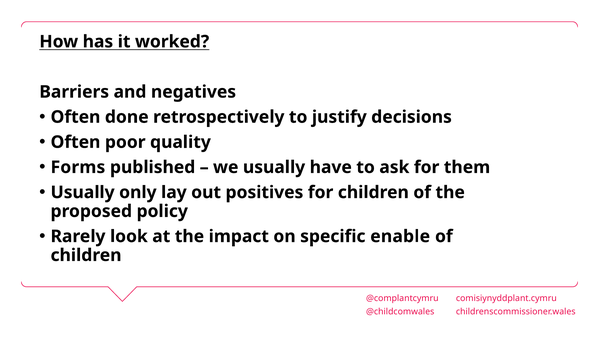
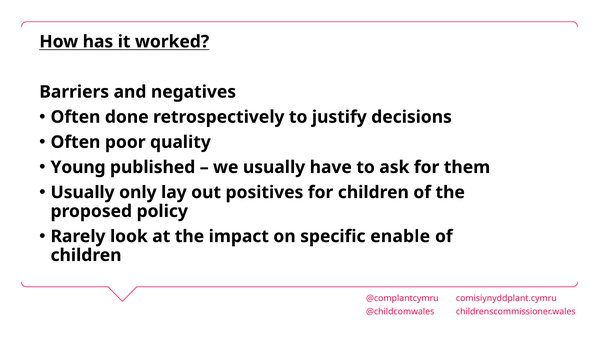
Forms: Forms -> Young
